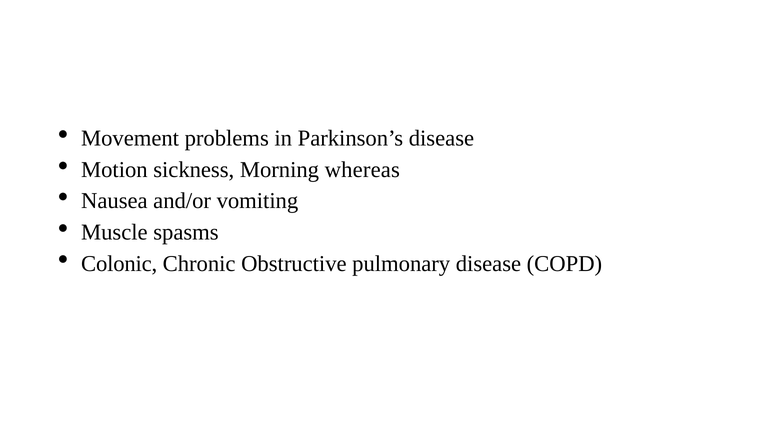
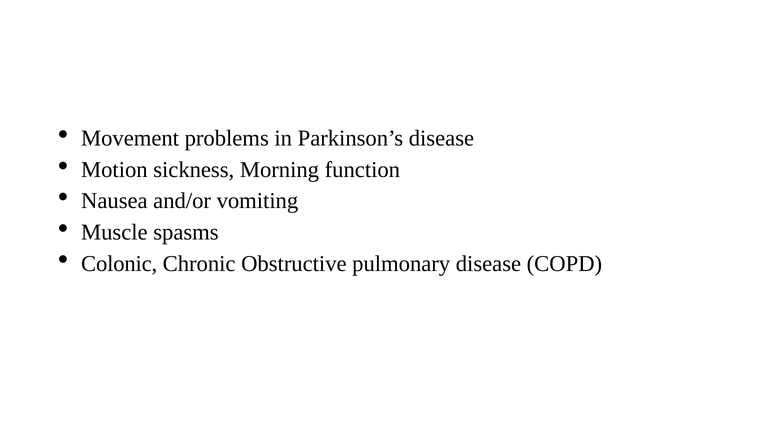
whereas: whereas -> function
